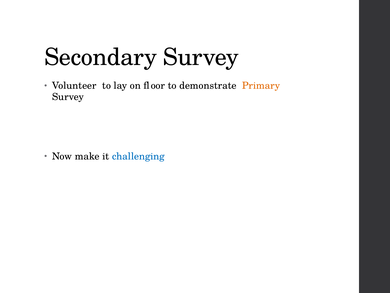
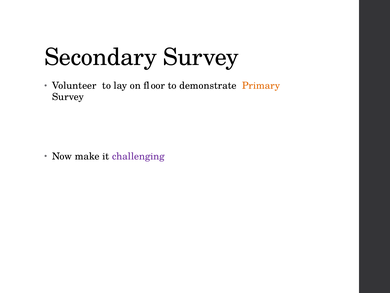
challenging colour: blue -> purple
